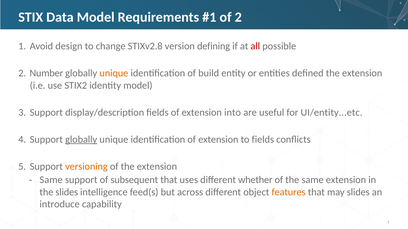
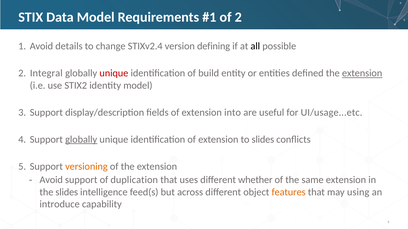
design: design -> details
STIXv2.8: STIXv2.8 -> STIXv2.4
all colour: red -> black
Number: Number -> Integral
unique at (114, 73) colour: orange -> red
extension at (362, 73) underline: none -> present
UI/entity...etc: UI/entity...etc -> UI/usage...etc
to fields: fields -> slides
Same at (51, 180): Same -> Avoid
subsequent: subsequent -> duplication
may slides: slides -> using
